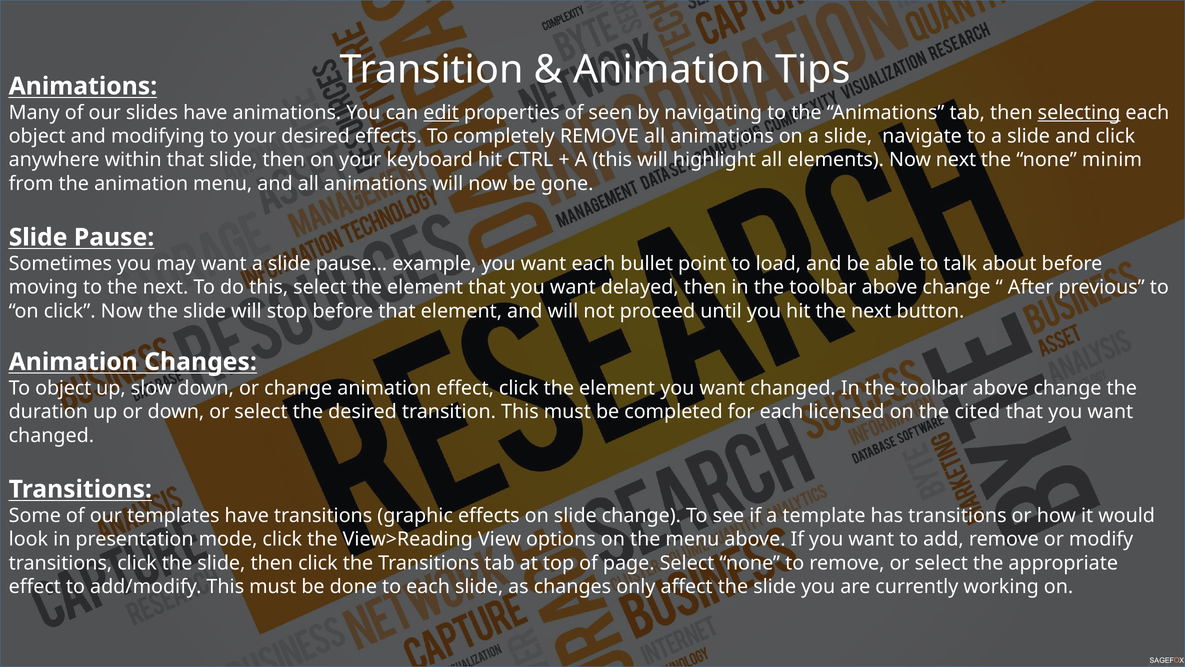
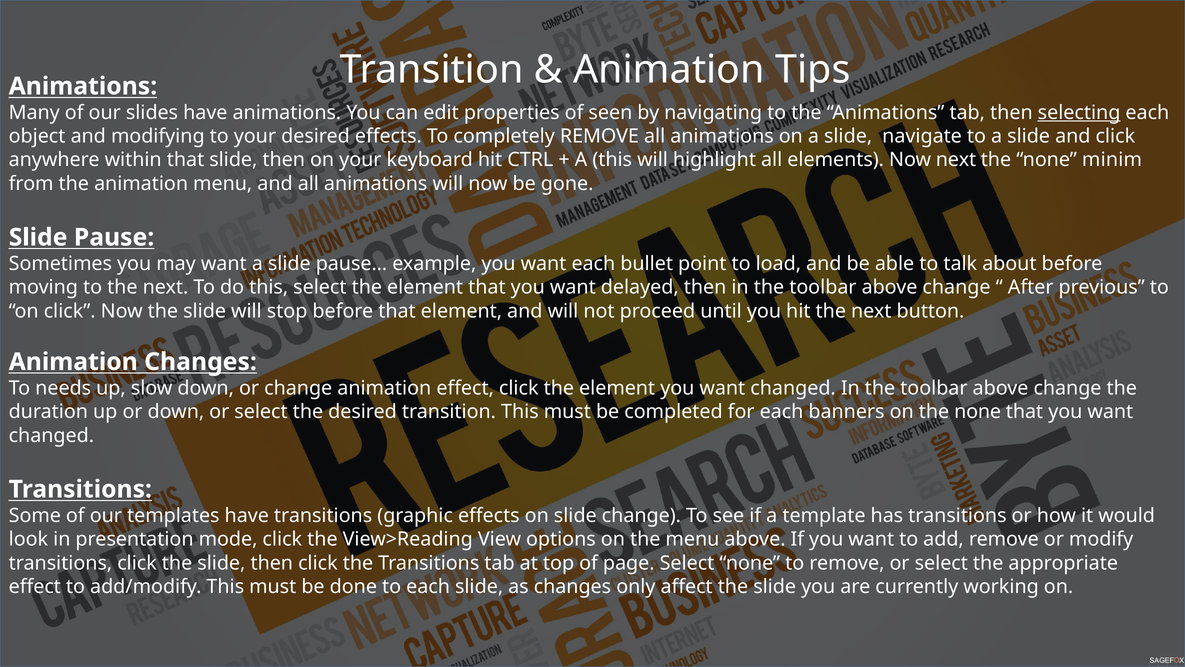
edit underline: present -> none
To object: object -> needs
licensed: licensed -> banners
on the cited: cited -> none
